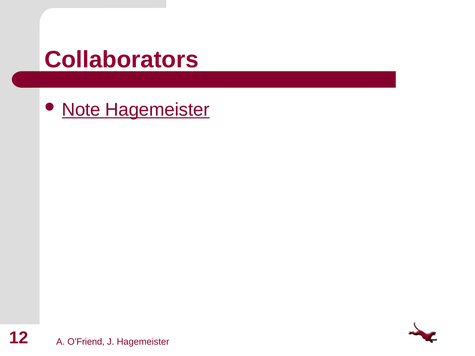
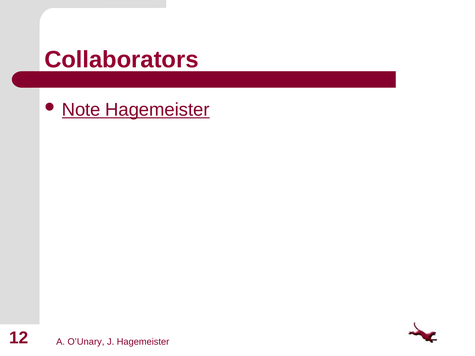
O’Friend: O’Friend -> O’Unary
